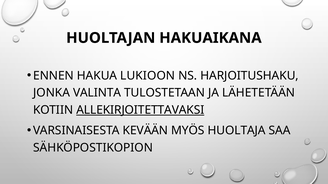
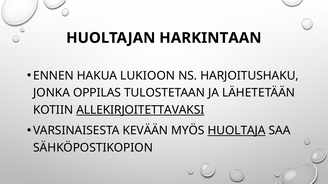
HAKUAIKANA: HAKUAIKANA -> HARKINTAAN
VALINTA: VALINTA -> OPPILAS
HUOLTAJA underline: none -> present
